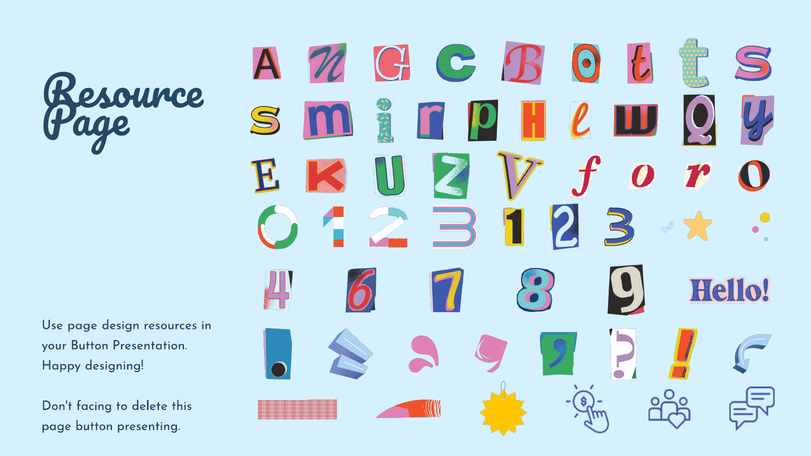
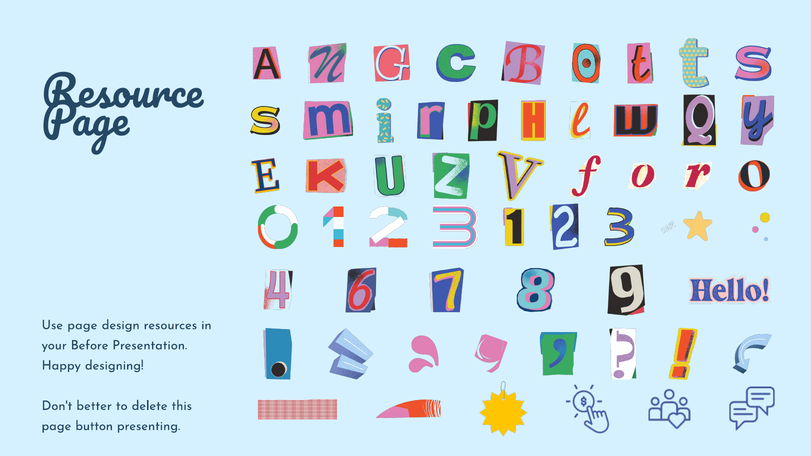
your Button: Button -> Before
facing: facing -> better
